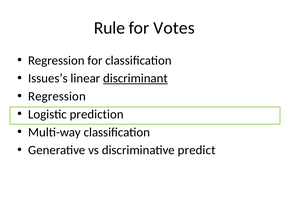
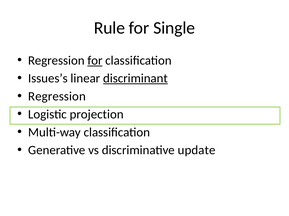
Votes: Votes -> Single
for at (95, 61) underline: none -> present
prediction: prediction -> projection
predict: predict -> update
